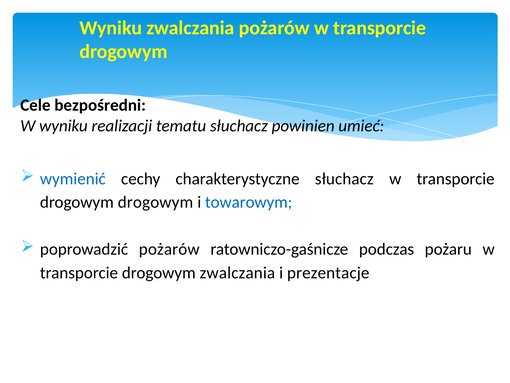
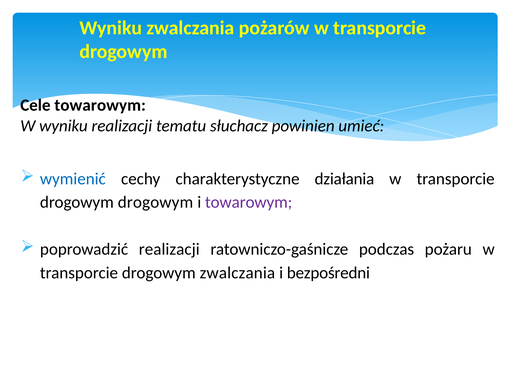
Cele bezpośredni: bezpośredni -> towarowym
charakterystyczne słuchacz: słuchacz -> działania
towarowym at (249, 202) colour: blue -> purple
poprowadzić pożarów: pożarów -> realizacji
prezentacje: prezentacje -> bezpośredni
